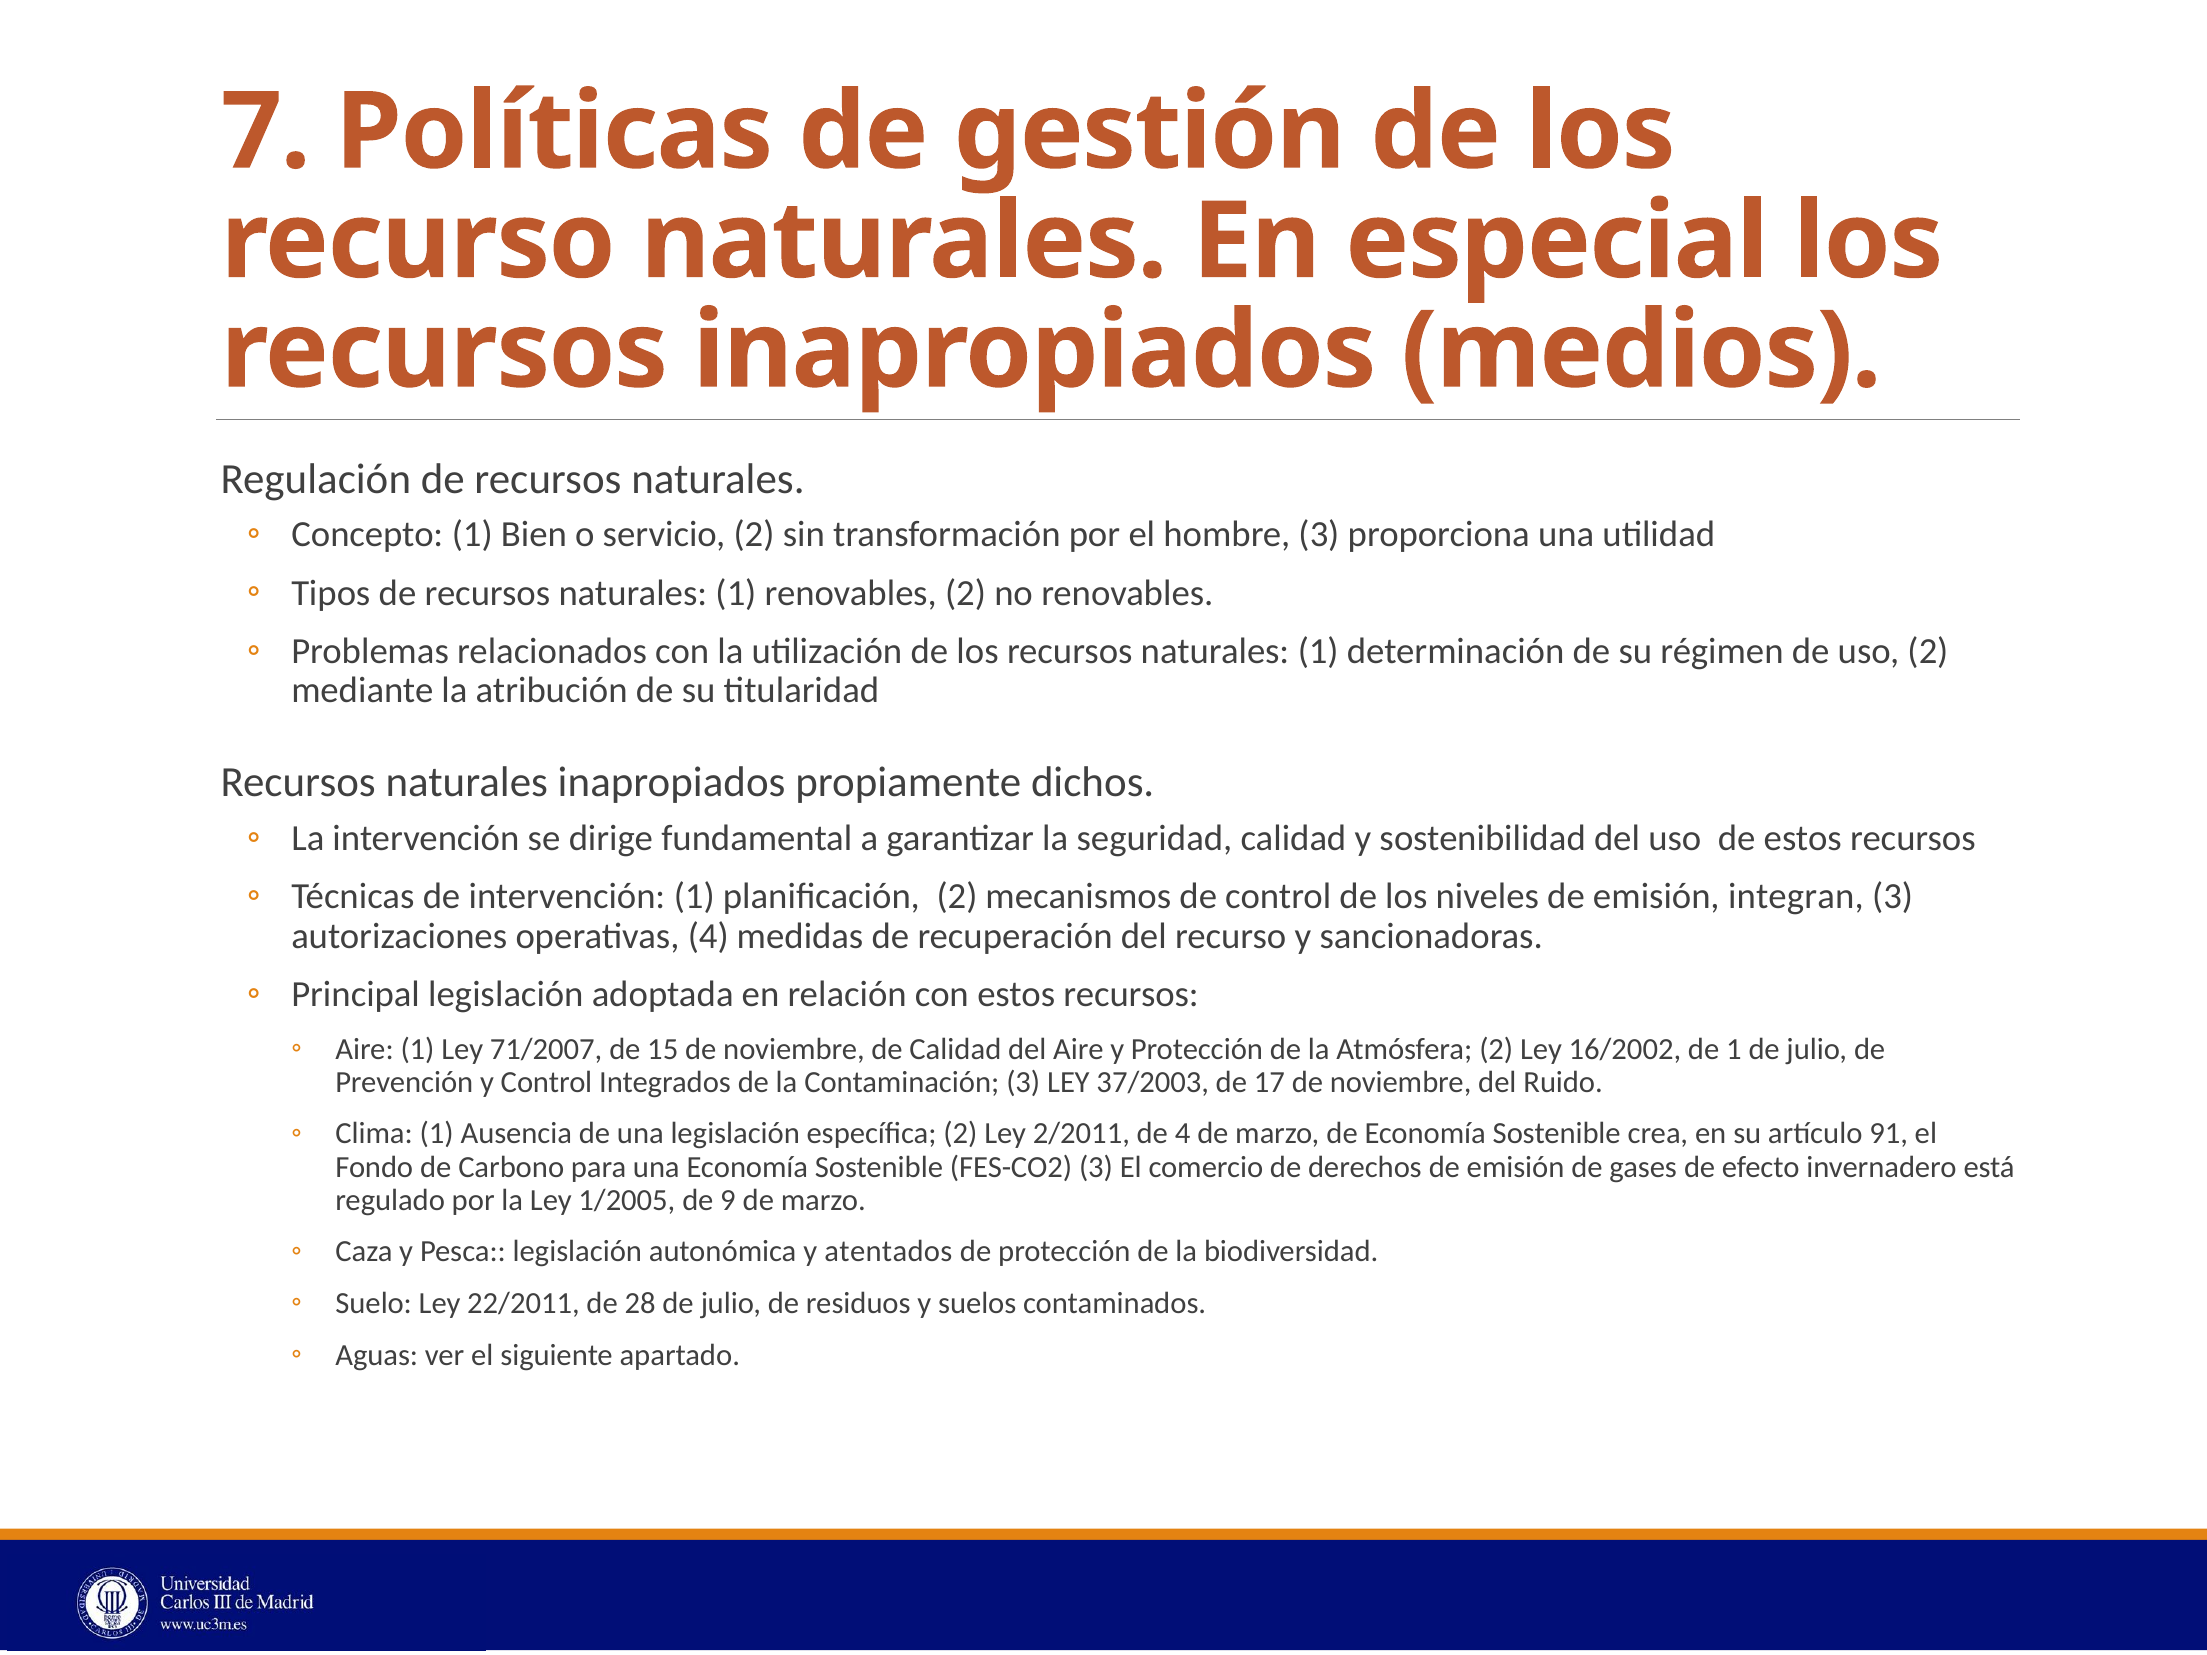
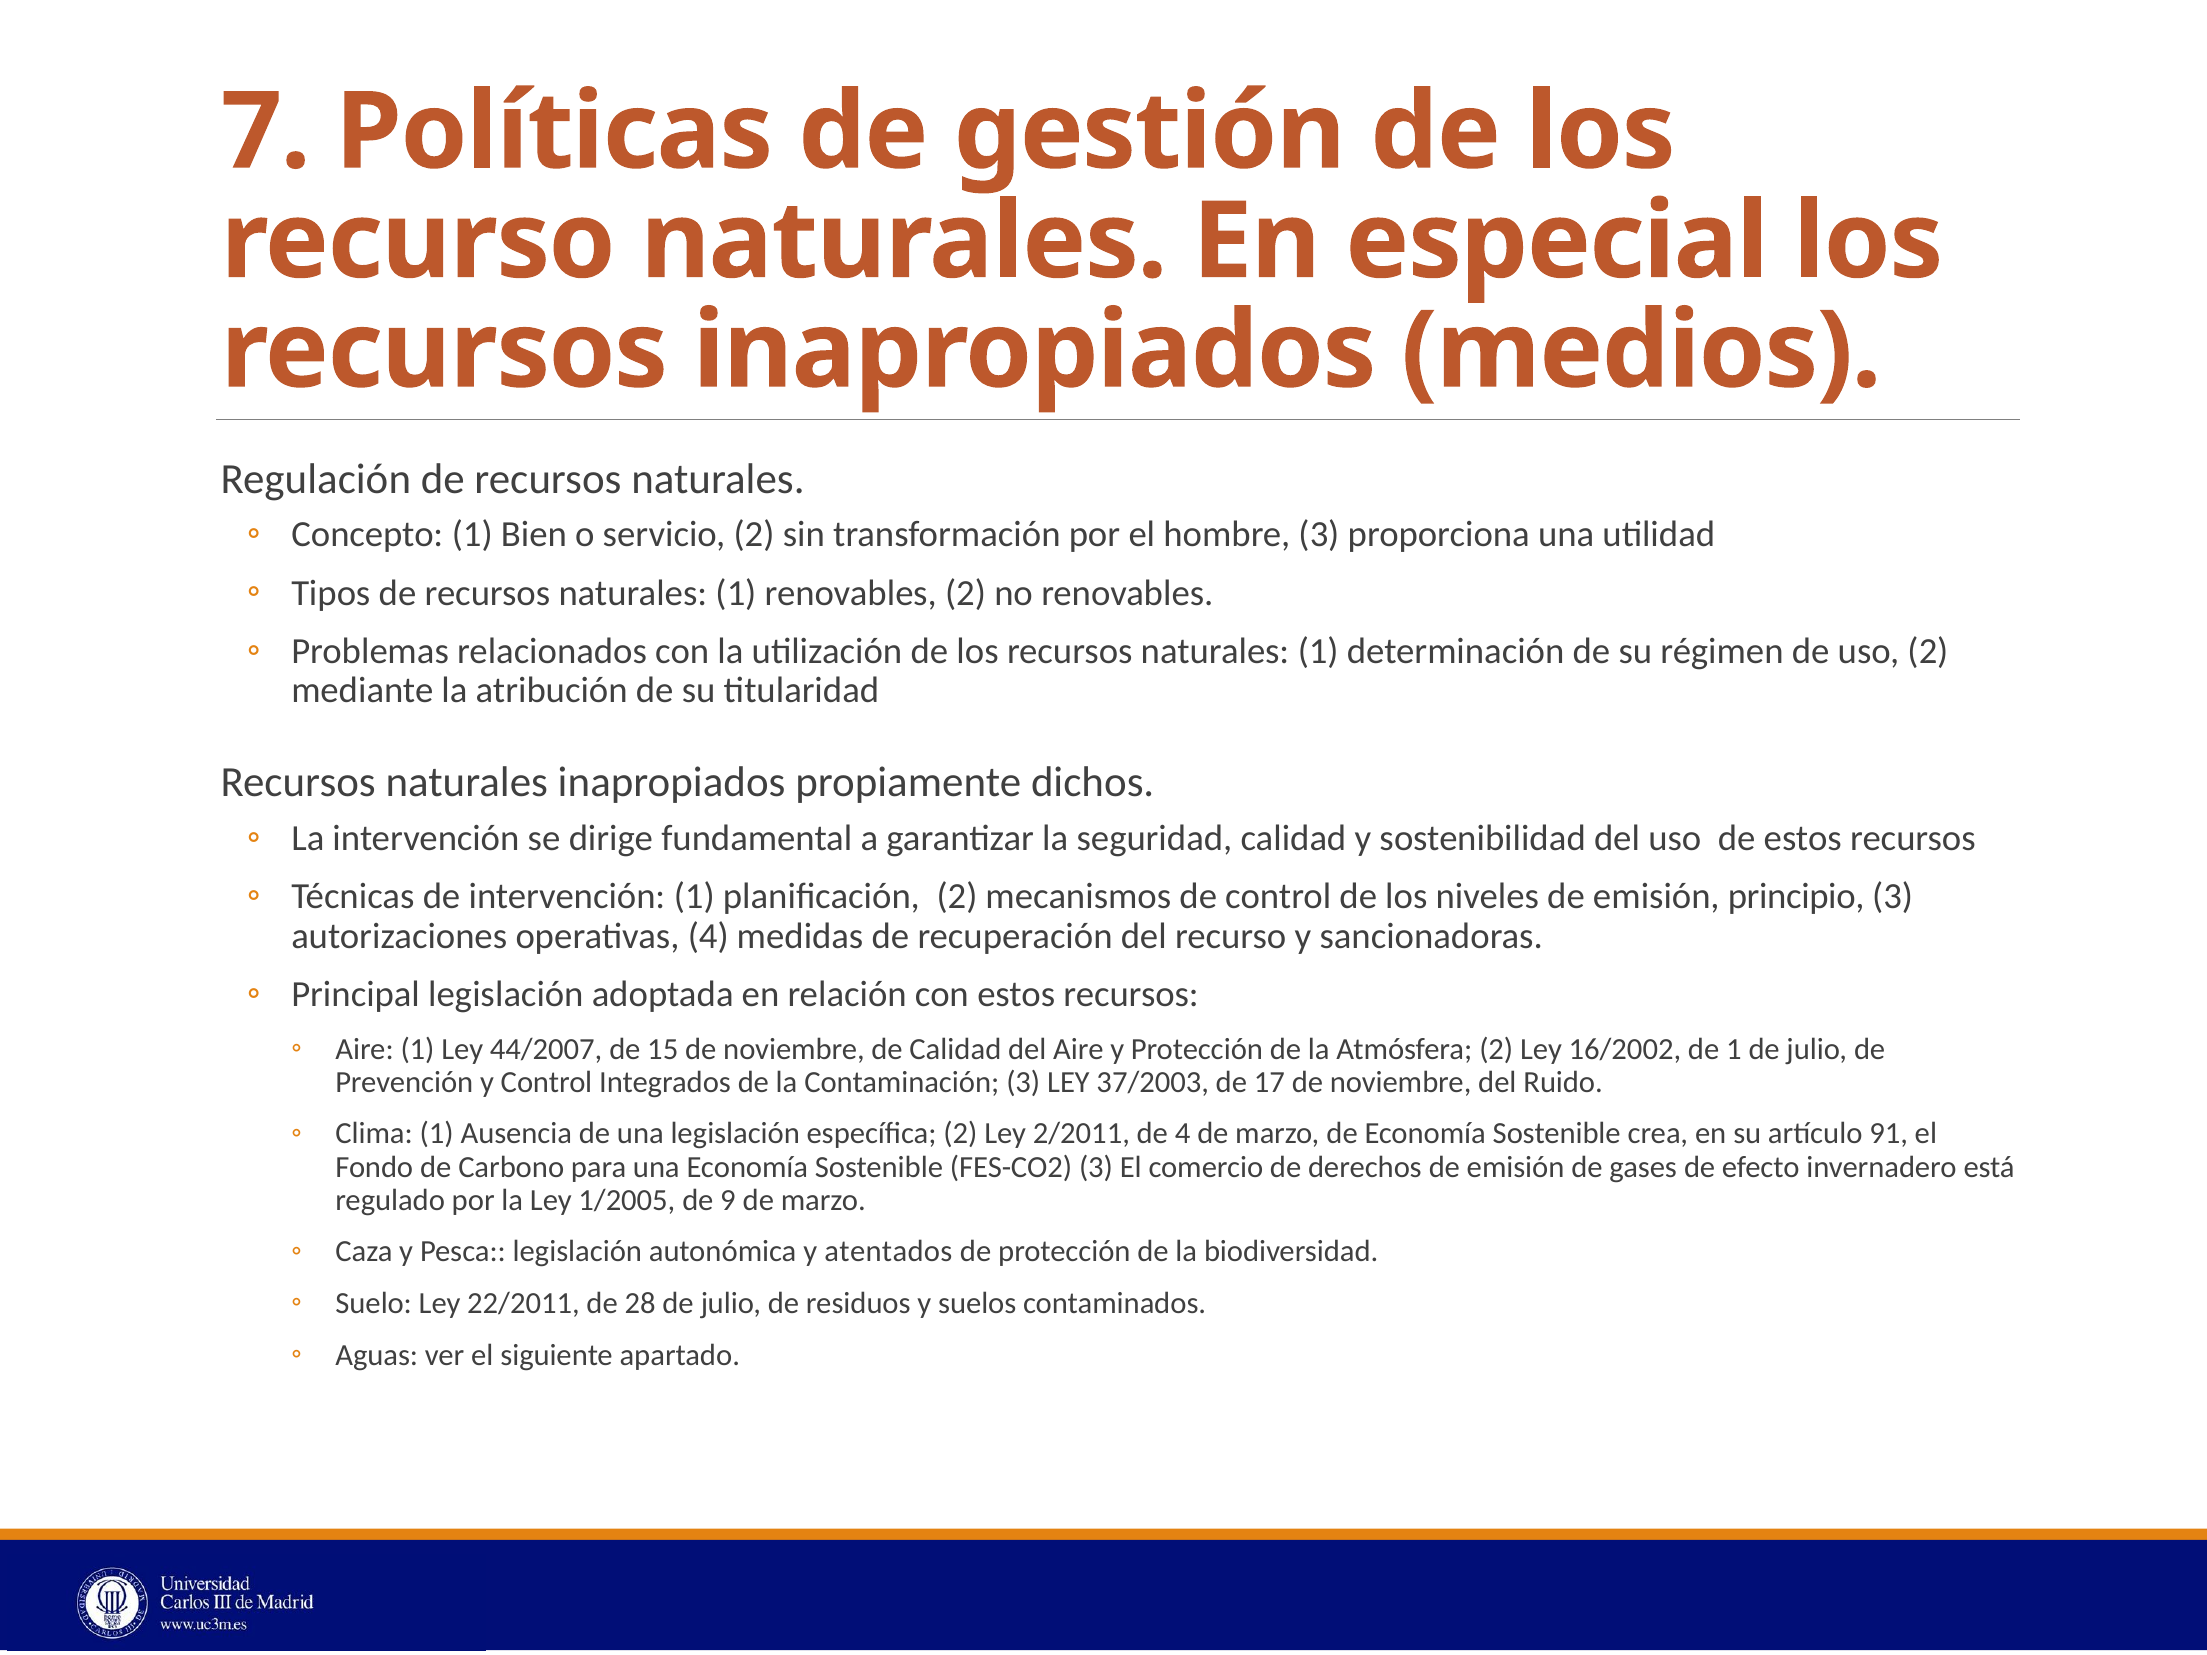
integran: integran -> principio
71/2007: 71/2007 -> 44/2007
